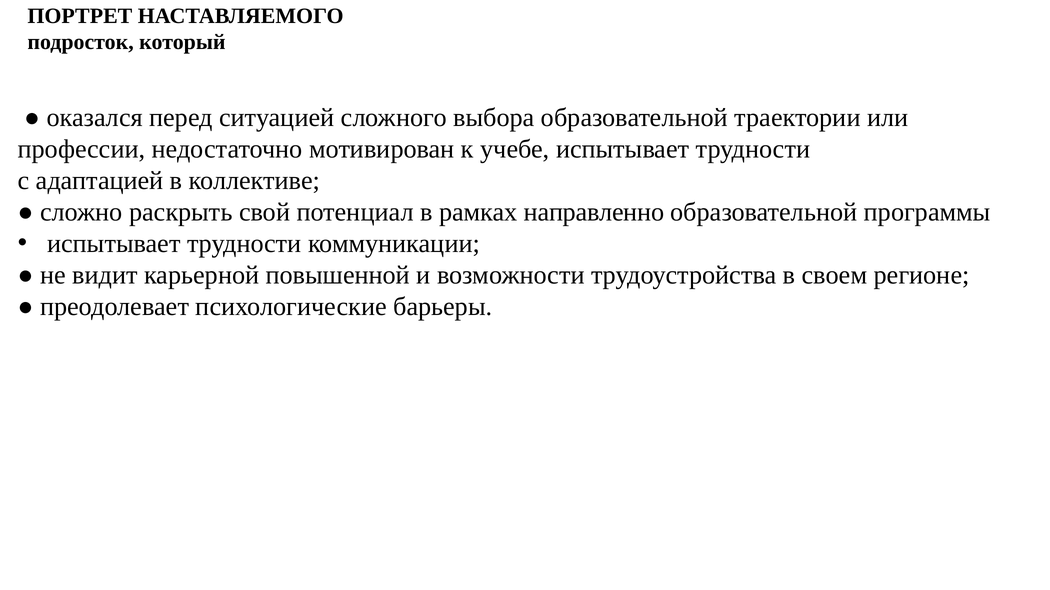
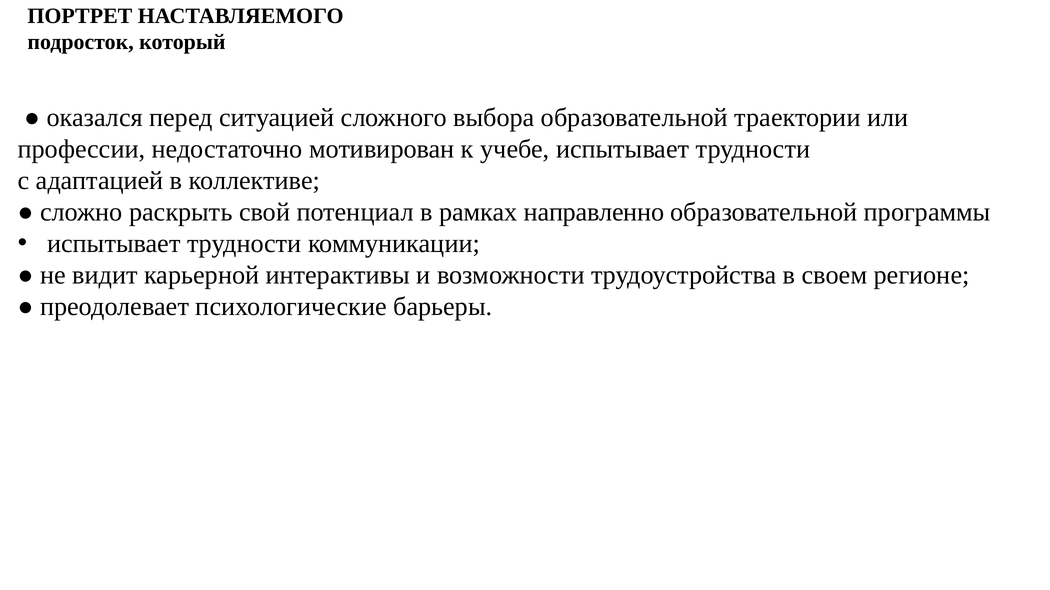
повышенной: повышенной -> интерактивы
